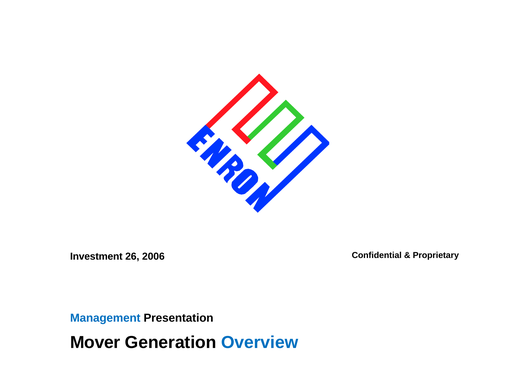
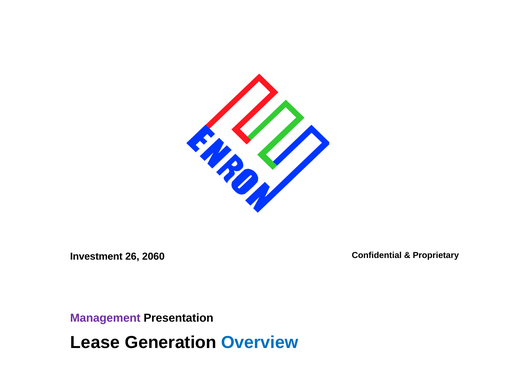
2006: 2006 -> 2060
Management colour: blue -> purple
Mover: Mover -> Lease
